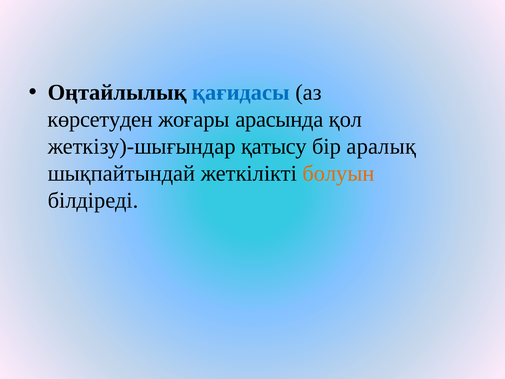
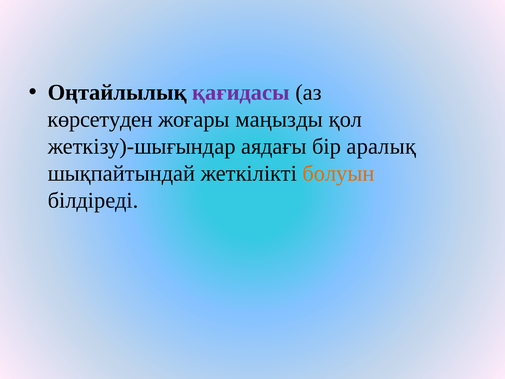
қағидасы colour: blue -> purple
арасында: арасында -> маңызды
қатысу: қатысу -> аядағы
